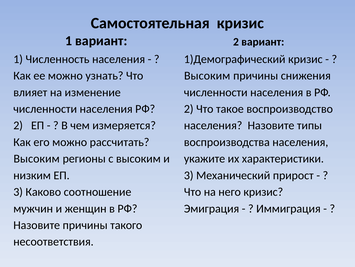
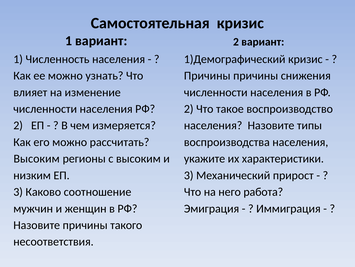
Высоким at (207, 76): Высоким -> Причины
него кризис: кризис -> работа
